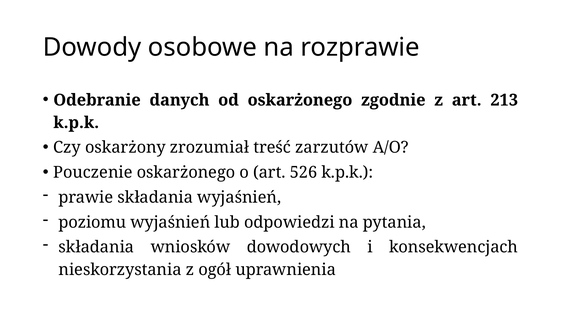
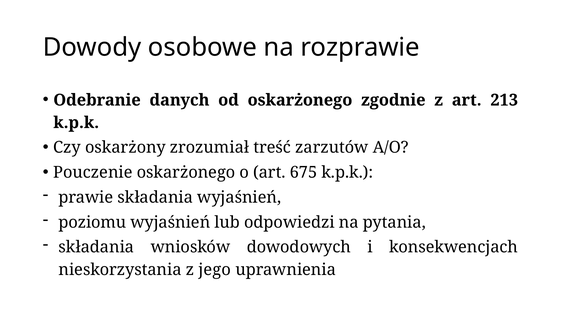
526: 526 -> 675
ogół: ogół -> jego
